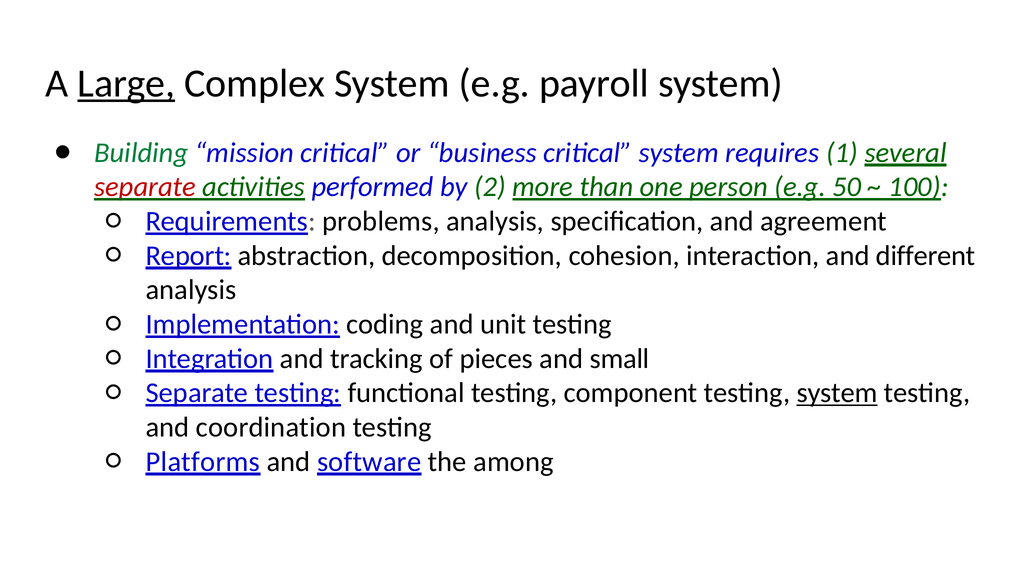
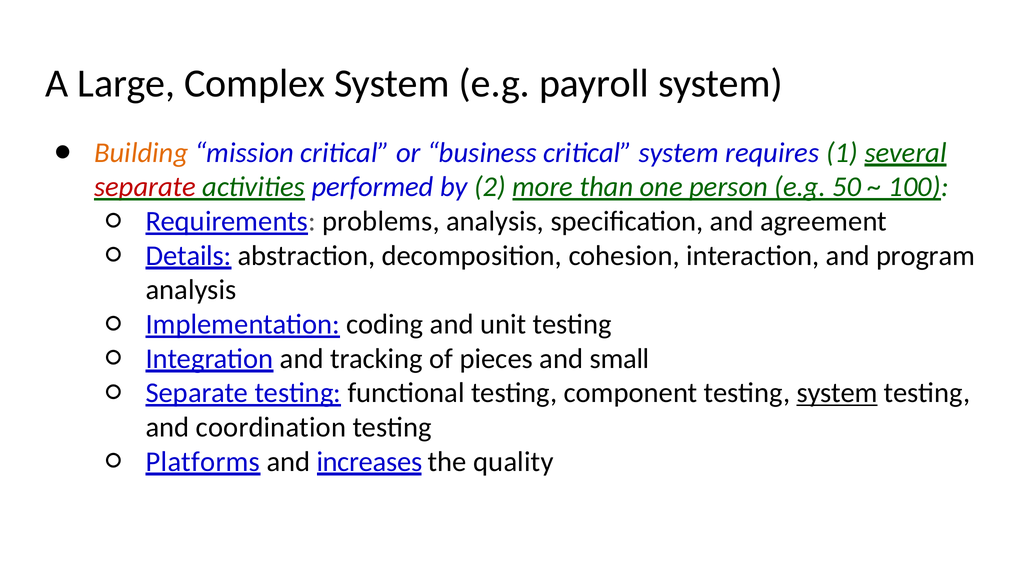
Large underline: present -> none
Building colour: green -> orange
Report: Report -> Details
different: different -> program
software: software -> increases
among: among -> quality
